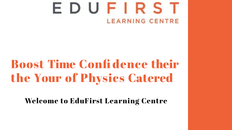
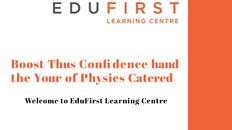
Time: Time -> Thus
their: their -> hand
